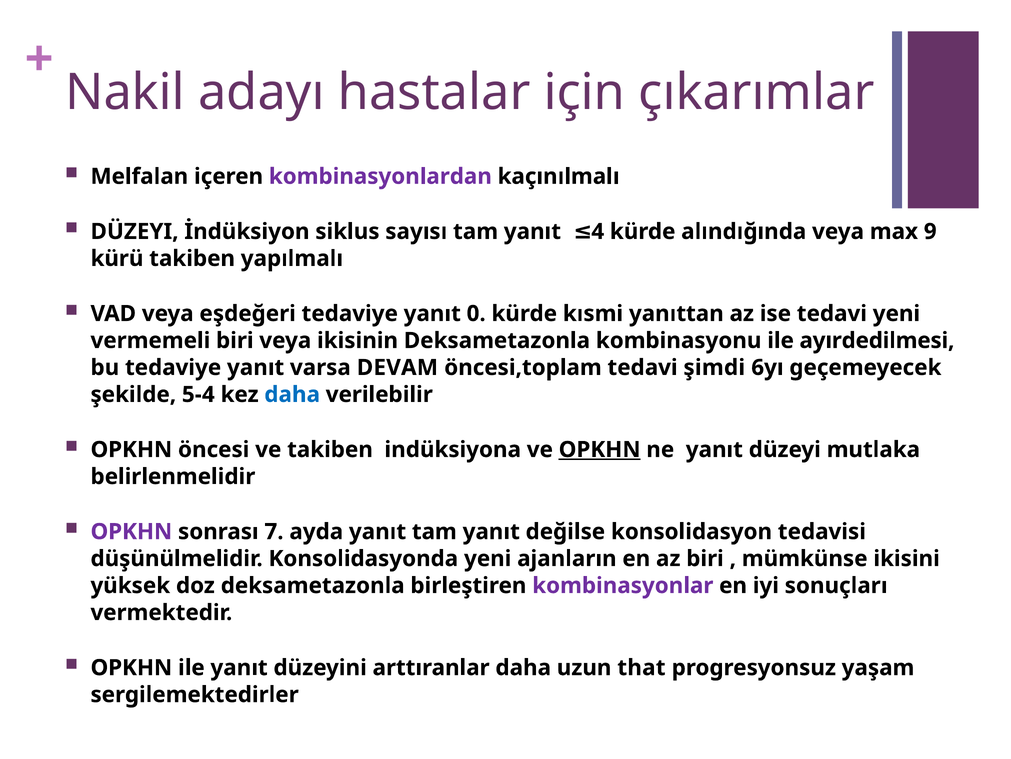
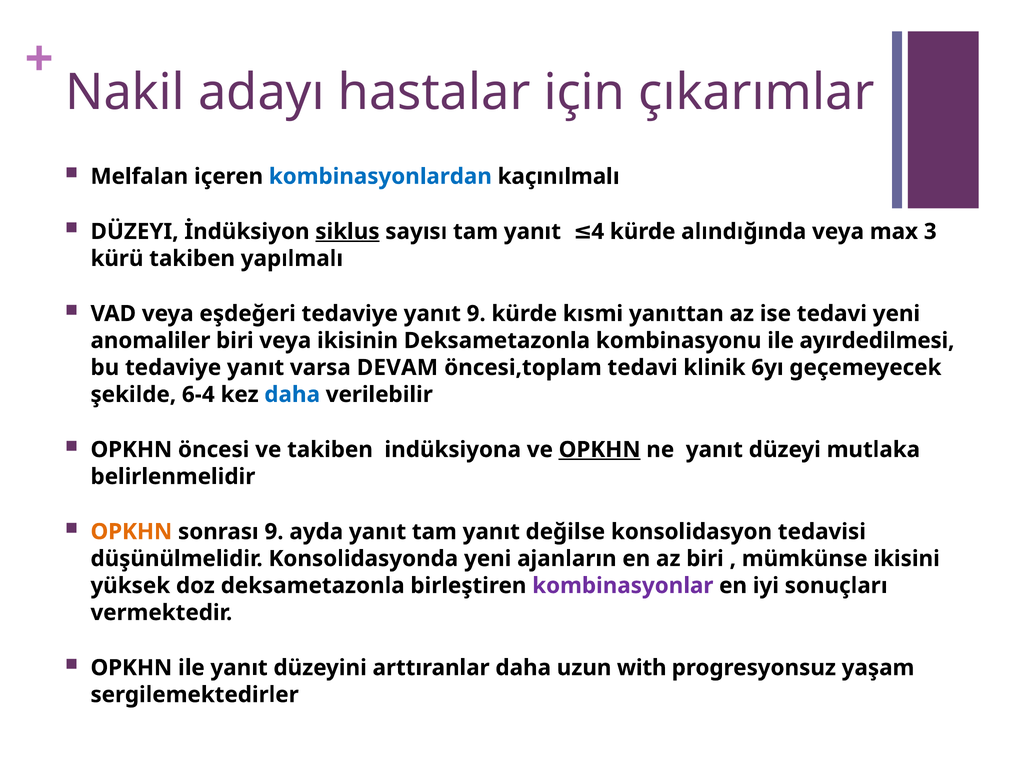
kombinasyonlardan colour: purple -> blue
siklus underline: none -> present
9: 9 -> 3
yanıt 0: 0 -> 9
vermemeli: vermemeli -> anomaliler
şimdi: şimdi -> klinik
5-4: 5-4 -> 6-4
OPKHN at (131, 531) colour: purple -> orange
sonrası 7: 7 -> 9
that: that -> with
